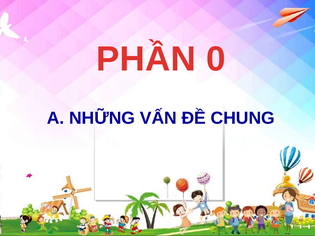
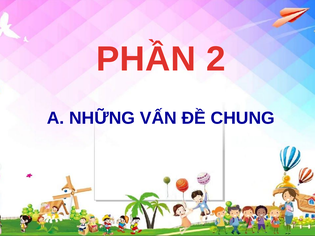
0: 0 -> 2
